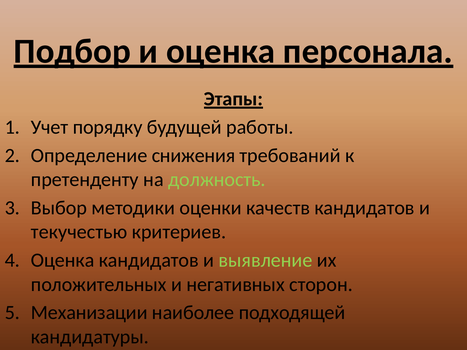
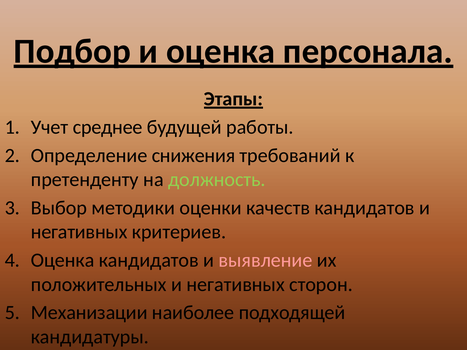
порядку: порядку -> среднее
текучестью at (79, 232): текучестью -> негативных
выявление colour: light green -> pink
